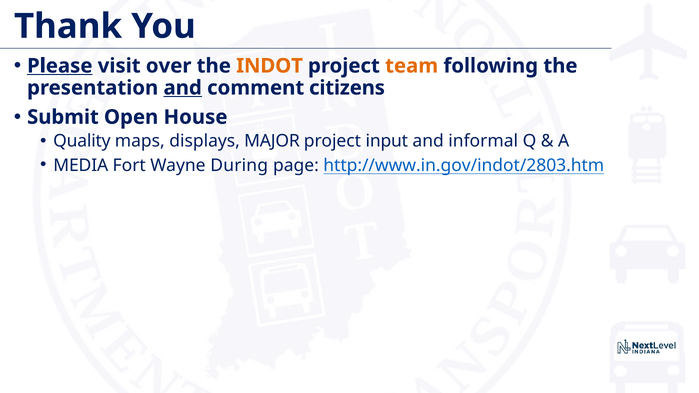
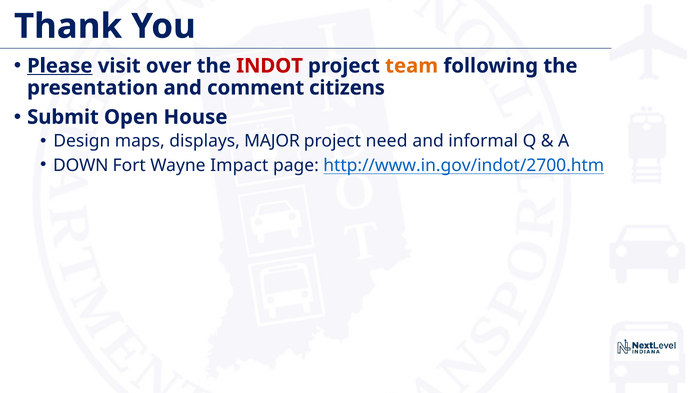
INDOT colour: orange -> red
and at (183, 88) underline: present -> none
Quality: Quality -> Design
input: input -> need
MEDIA: MEDIA -> DOWN
During: During -> Impact
http://www.in.gov/indot/2803.htm: http://www.in.gov/indot/2803.htm -> http://www.in.gov/indot/2700.htm
